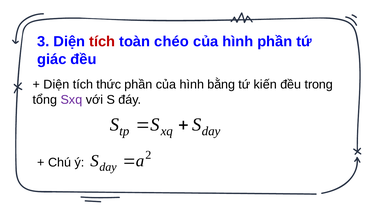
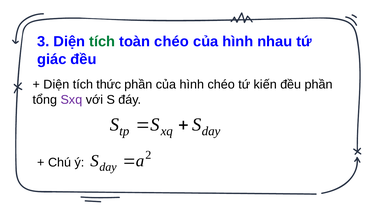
tích at (102, 42) colour: red -> green
hình phần: phần -> nhau
hình bằng: bằng -> chéo
đều trong: trong -> phần
